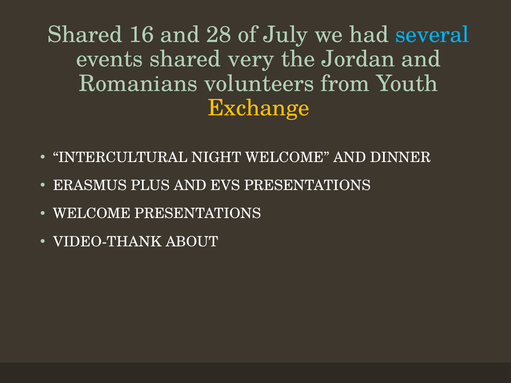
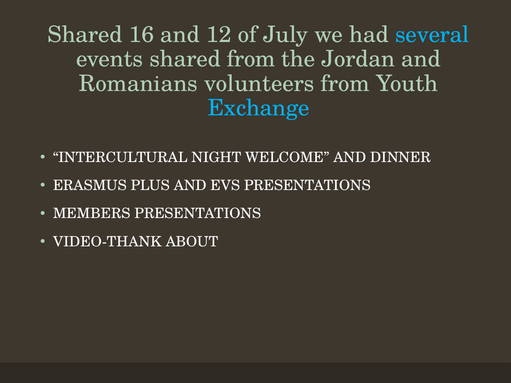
28: 28 -> 12
shared very: very -> from
Exchange colour: yellow -> light blue
WELCOME at (92, 214): WELCOME -> MEMBERS
